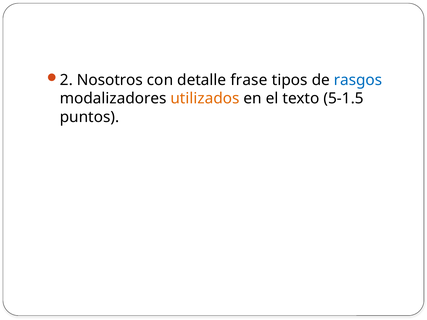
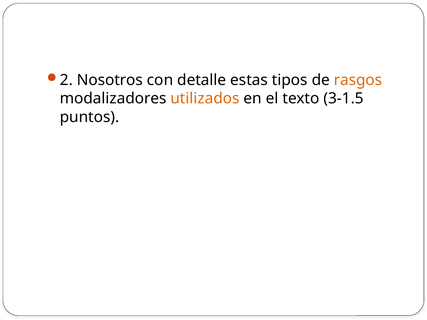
frase: frase -> estas
rasgos colour: blue -> orange
5-1.5: 5-1.5 -> 3-1.5
